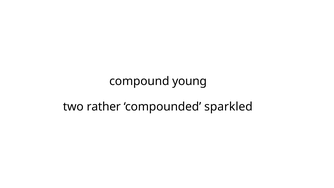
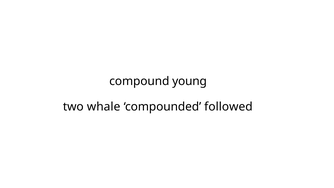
rather: rather -> whale
sparkled: sparkled -> followed
